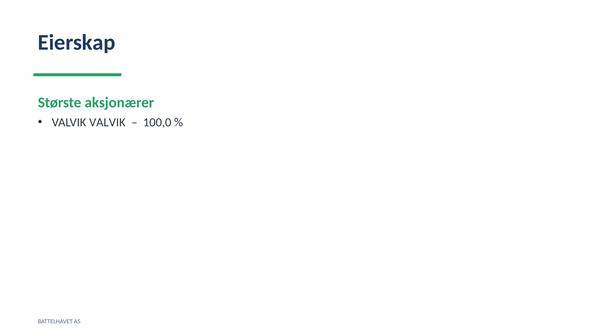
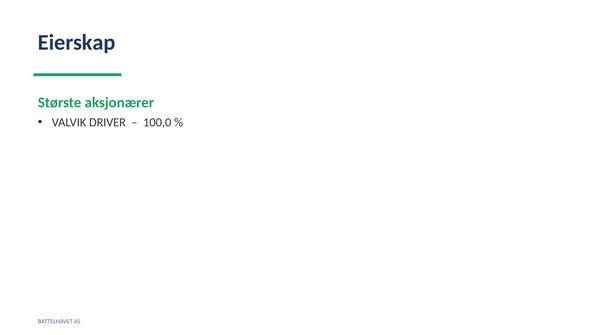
VALVIK VALVIK: VALVIK -> DRIVER
